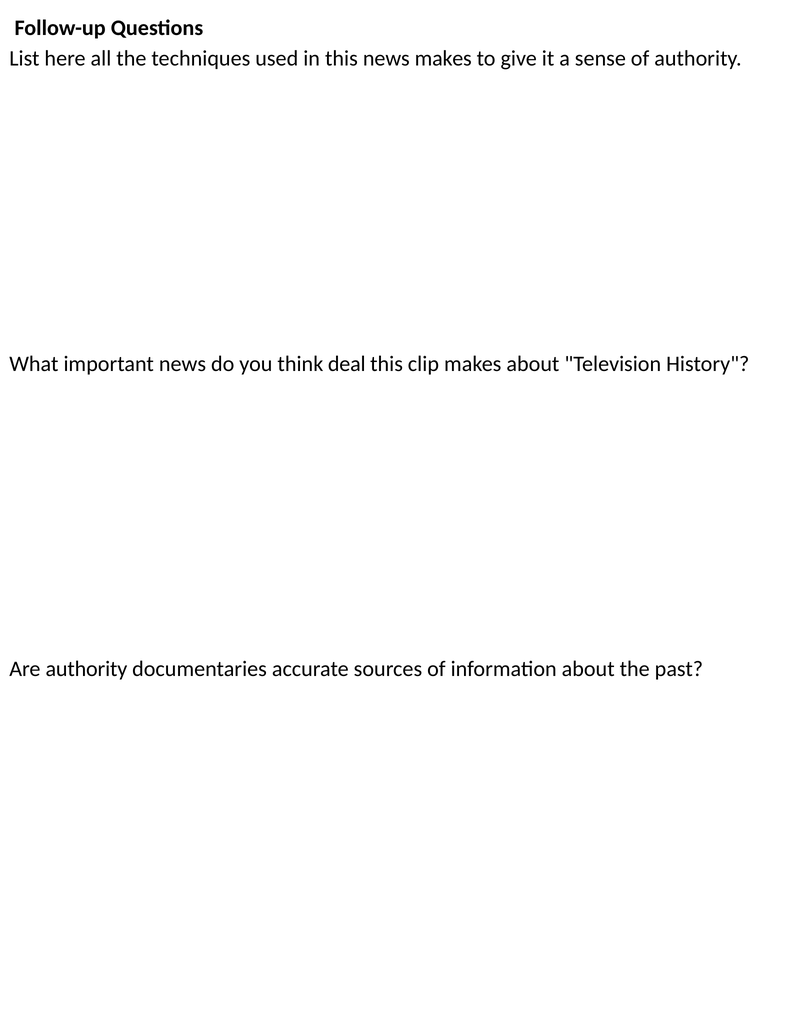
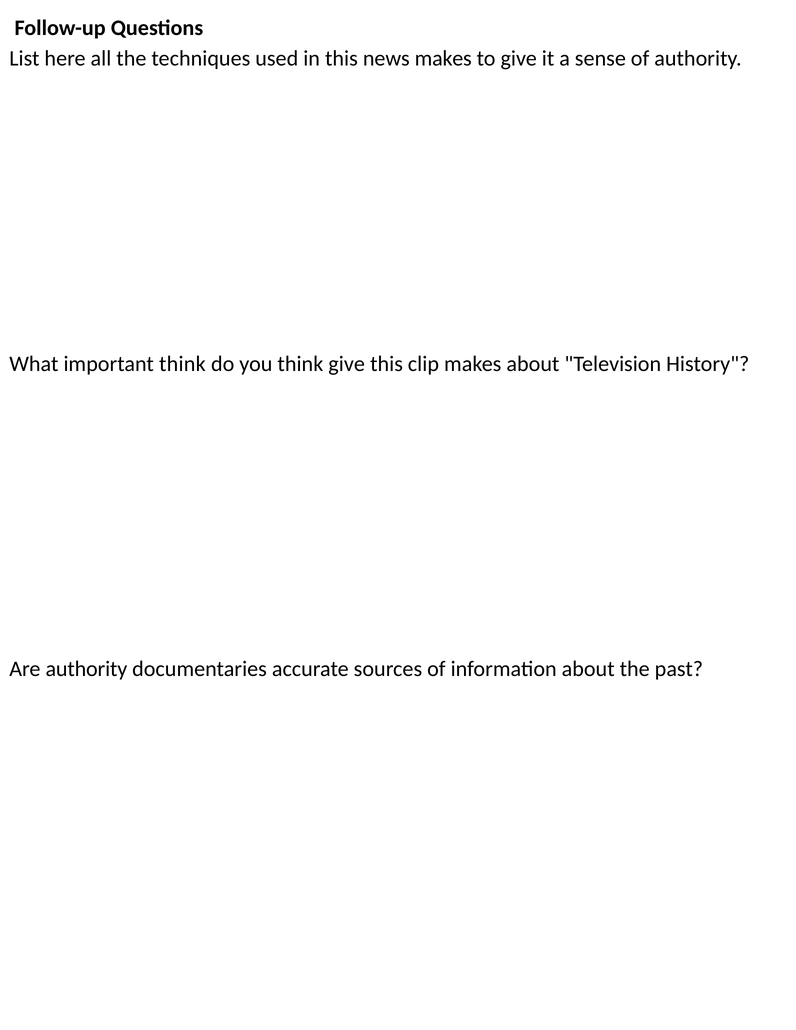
important news: news -> think
think deal: deal -> give
